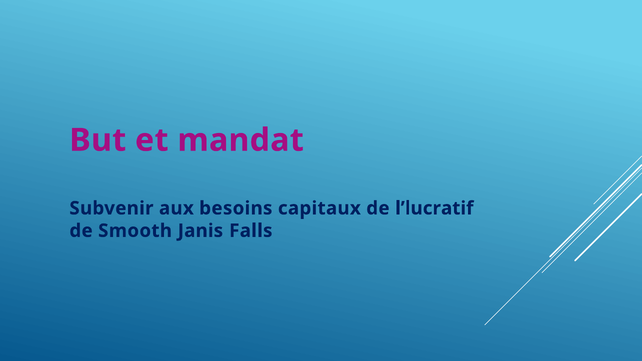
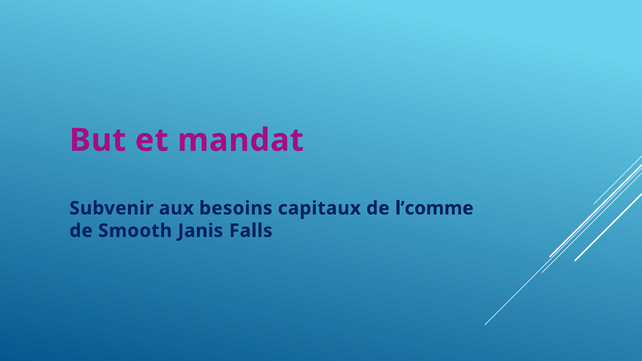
l’lucratif: l’lucratif -> l’comme
